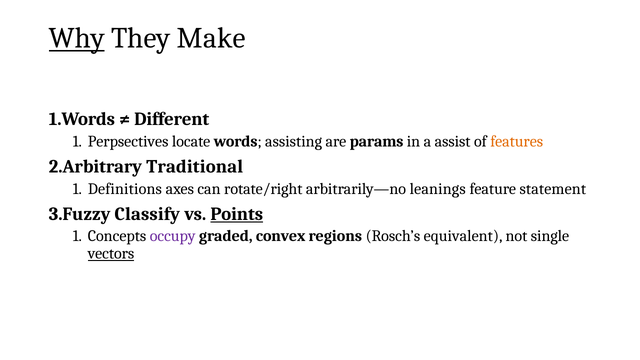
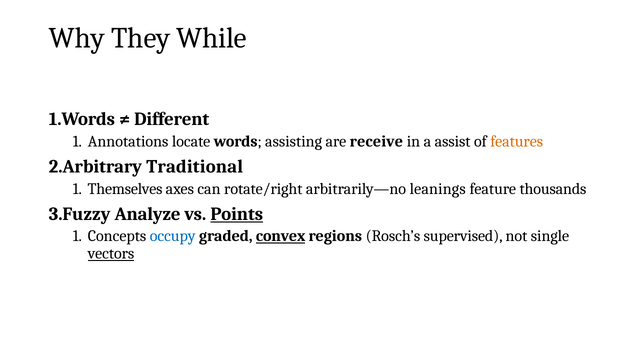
Why underline: present -> none
Make: Make -> While
Perpsectives: Perpsectives -> Annotations
params: params -> receive
Definitions: Definitions -> Themselves
statement: statement -> thousands
Classify: Classify -> Analyze
occupy colour: purple -> blue
convex underline: none -> present
equivalent: equivalent -> supervised
